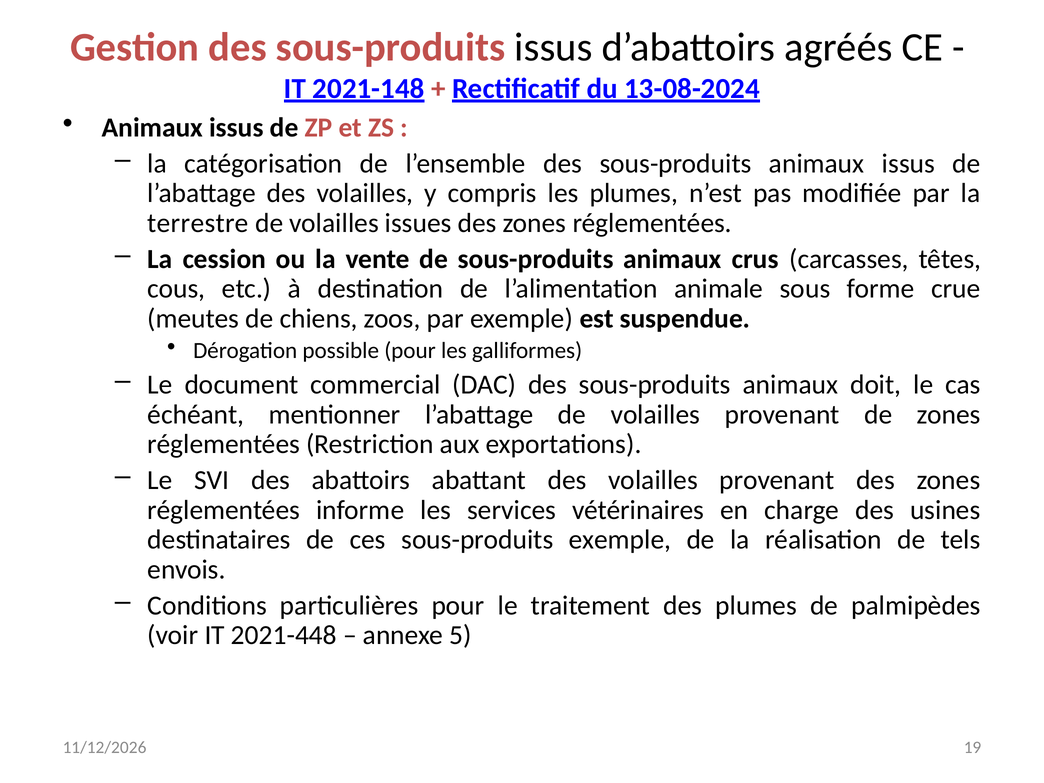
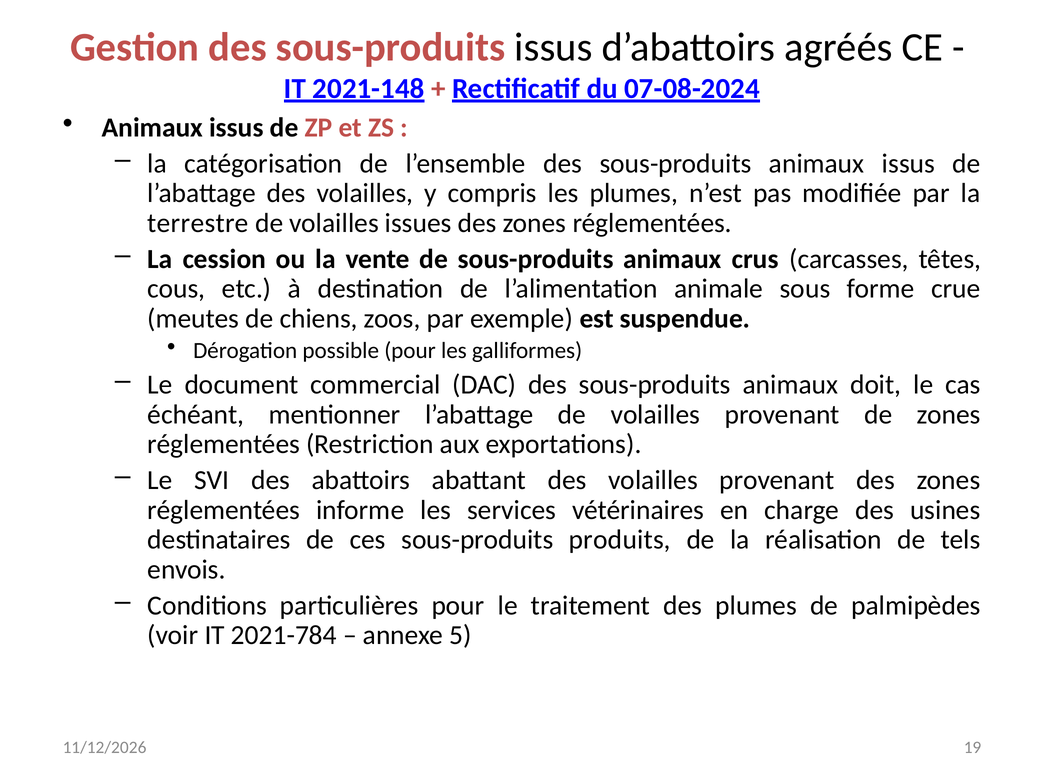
13-08-2024: 13-08-2024 -> 07-08-2024
sous-produits exemple: exemple -> produits
2021-448: 2021-448 -> 2021-784
